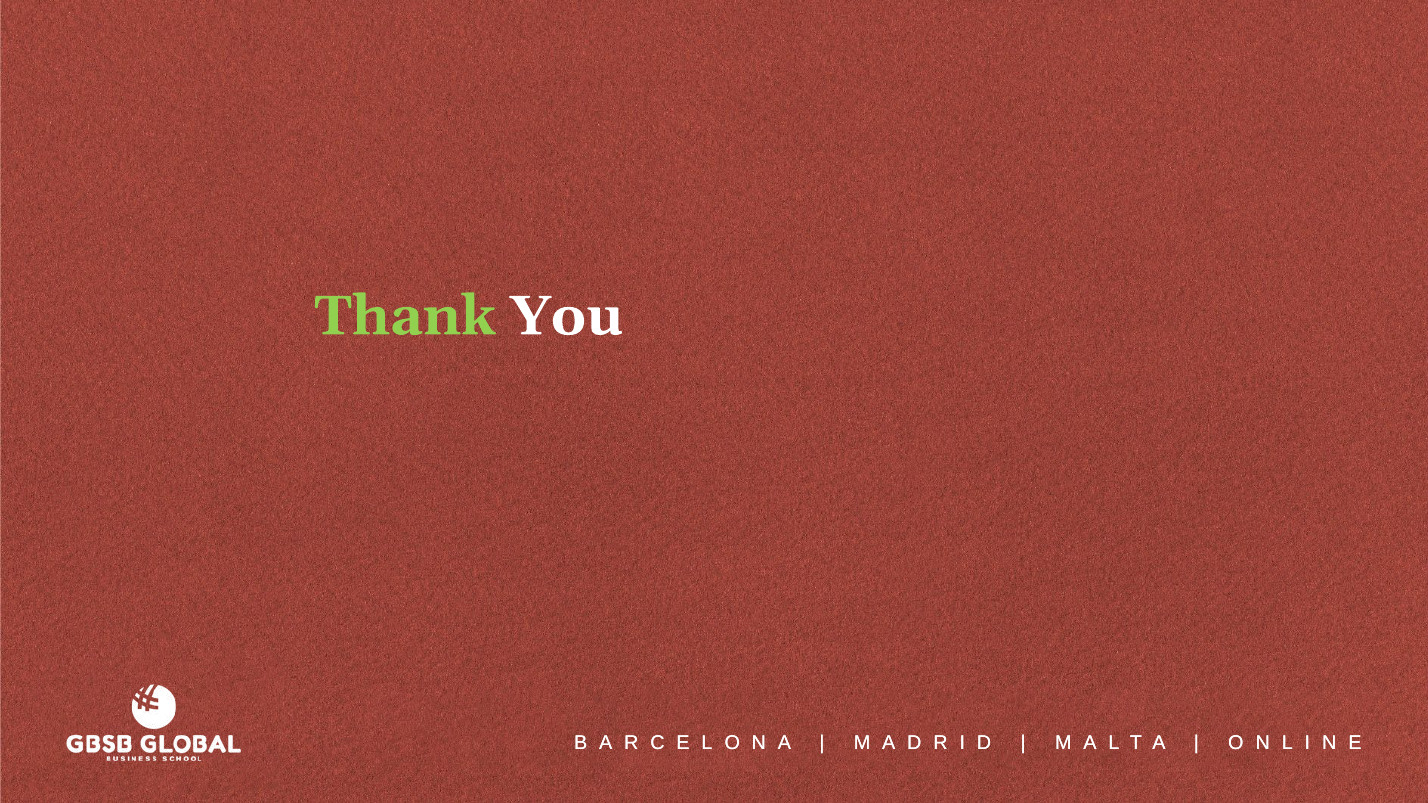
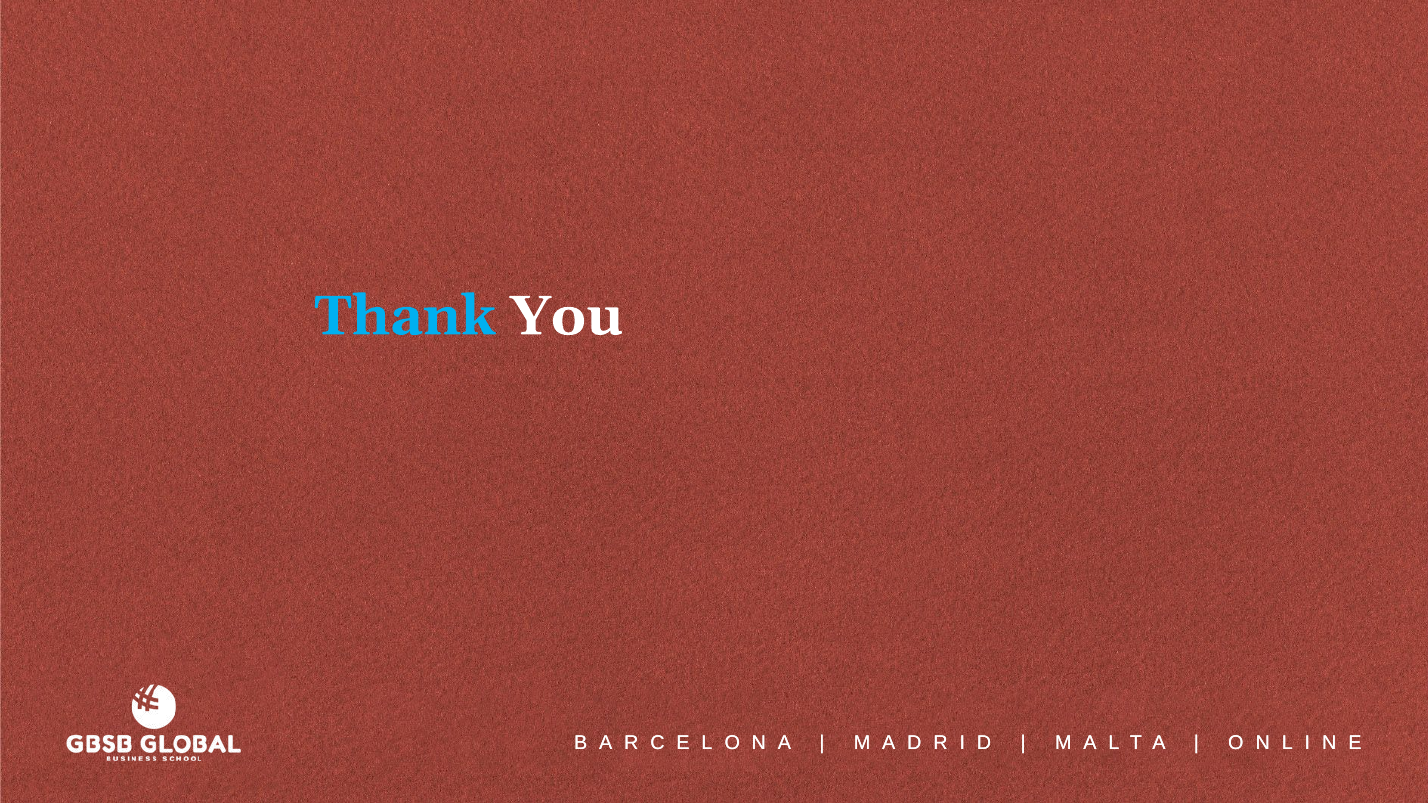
Thank colour: light green -> light blue
